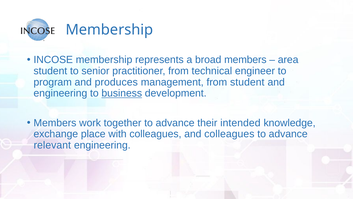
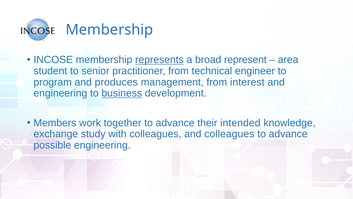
represents underline: none -> present
broad members: members -> represent
from student: student -> interest
place: place -> study
relevant: relevant -> possible
